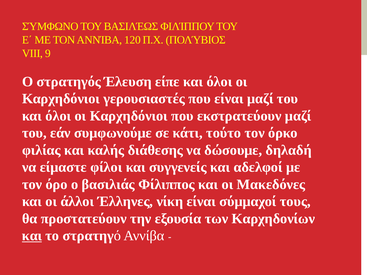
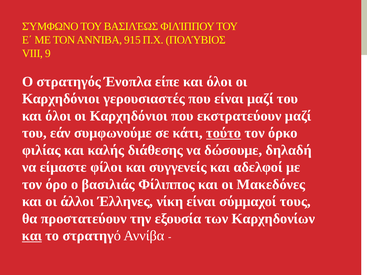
120: 120 -> 915
Έλευση: Έλευση -> Ένοπλα
τούτο underline: none -> present
